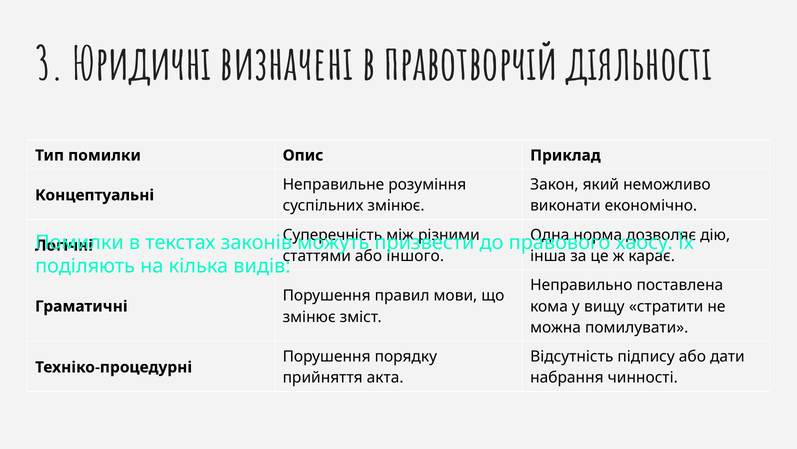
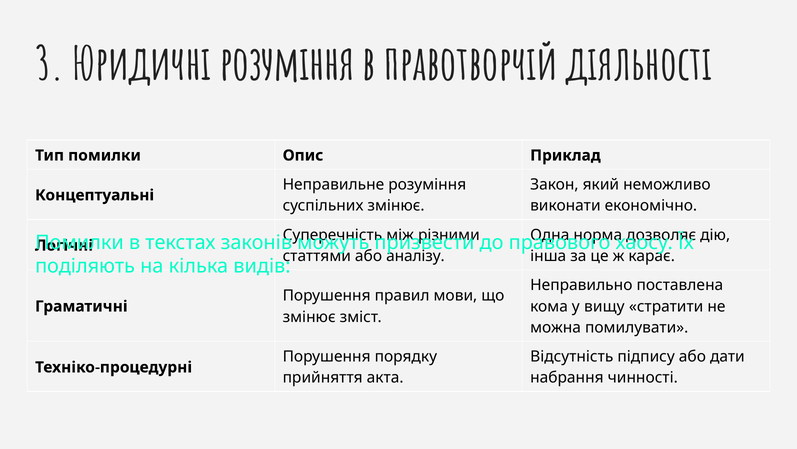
Юридичні визначені: визначені -> розуміння
іншого: іншого -> аналізу
